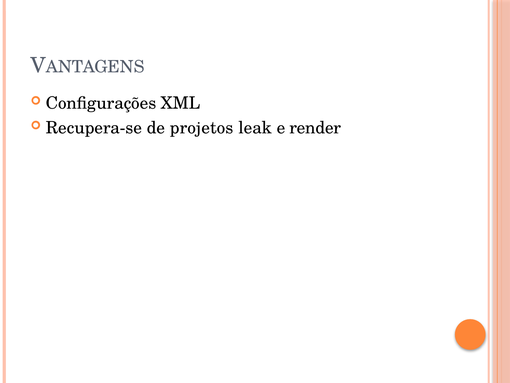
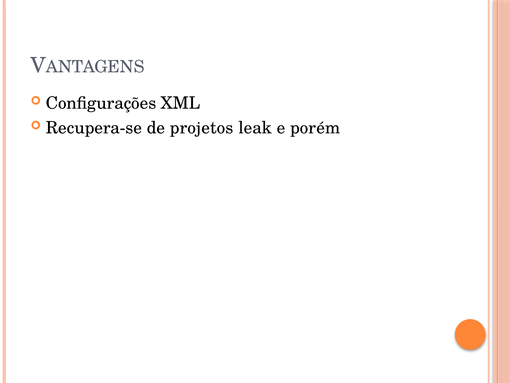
render: render -> porém
